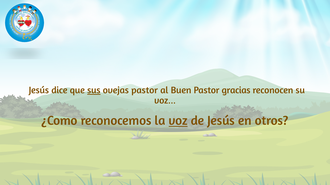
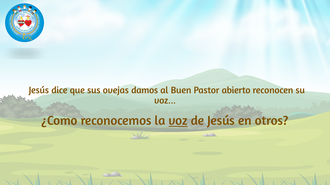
sus underline: present -> none
ovejas pastor: pastor -> damos
gracias: gracias -> abierto
